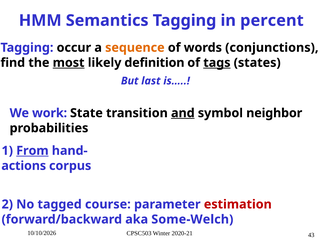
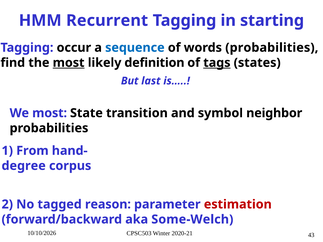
Semantics: Semantics -> Recurrent
percent: percent -> starting
sequence colour: orange -> blue
words conjunctions: conjunctions -> probabilities
We work: work -> most
and underline: present -> none
From underline: present -> none
actions: actions -> degree
course: course -> reason
